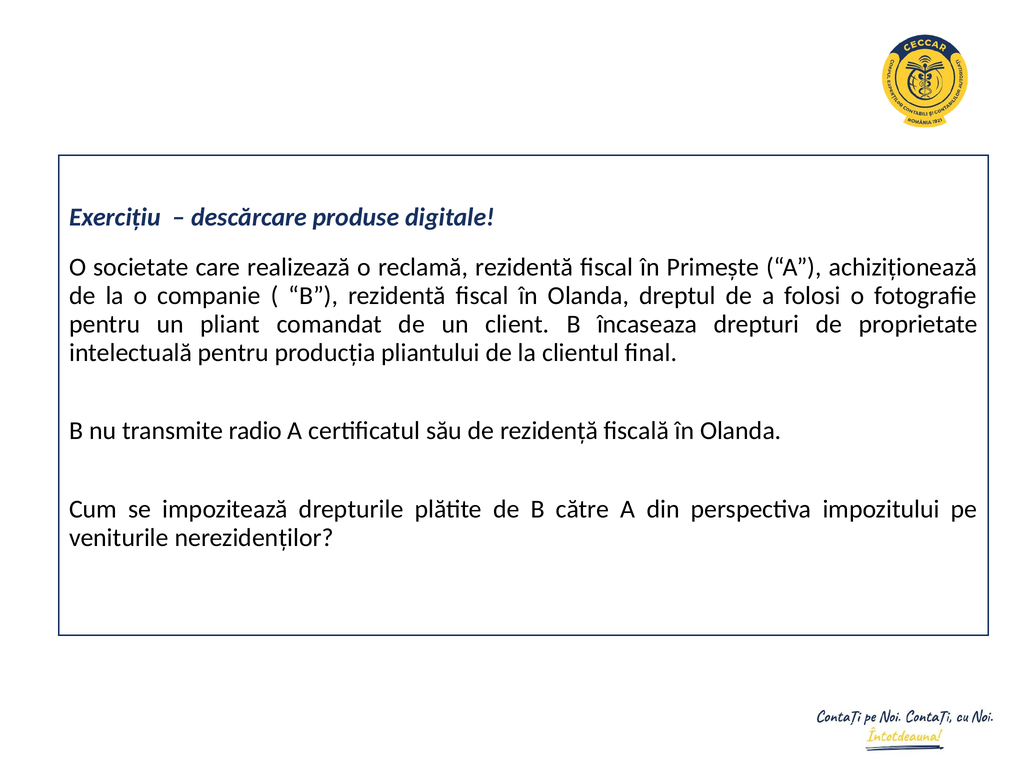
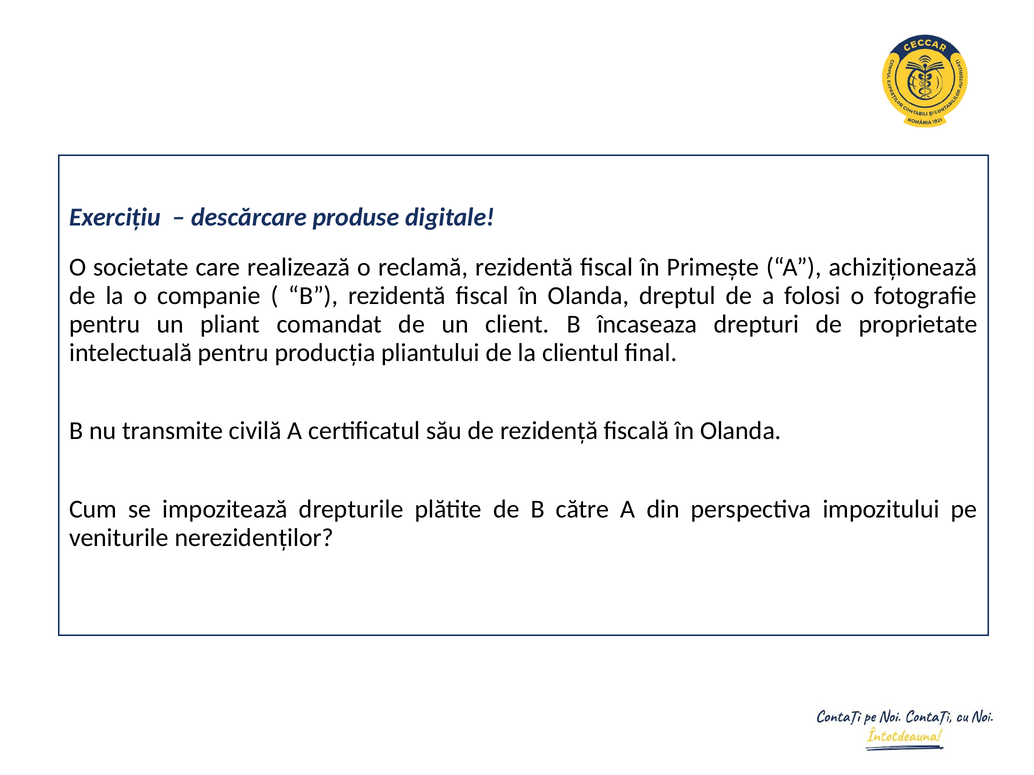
radio: radio -> civilă
